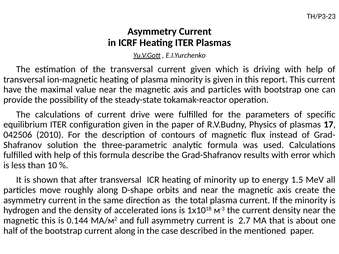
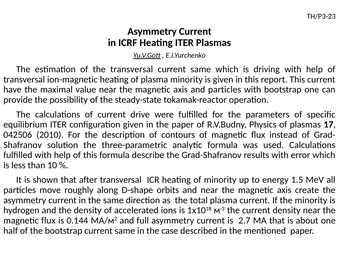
given at (201, 69): given -> same
this at (48, 221): this -> flux
bootstrap current along: along -> same
